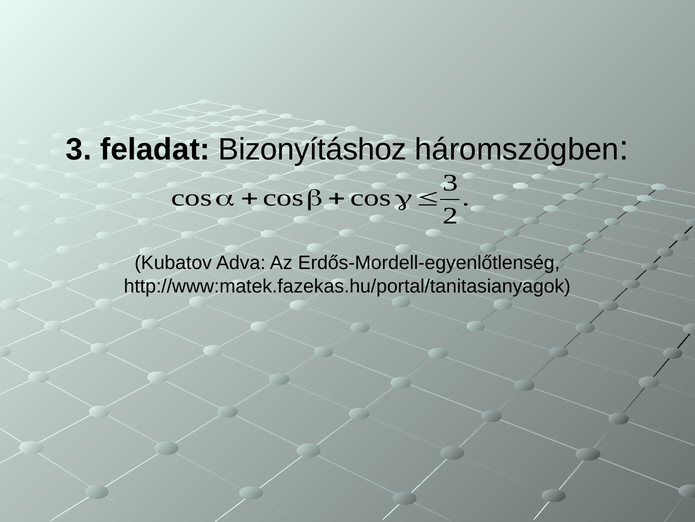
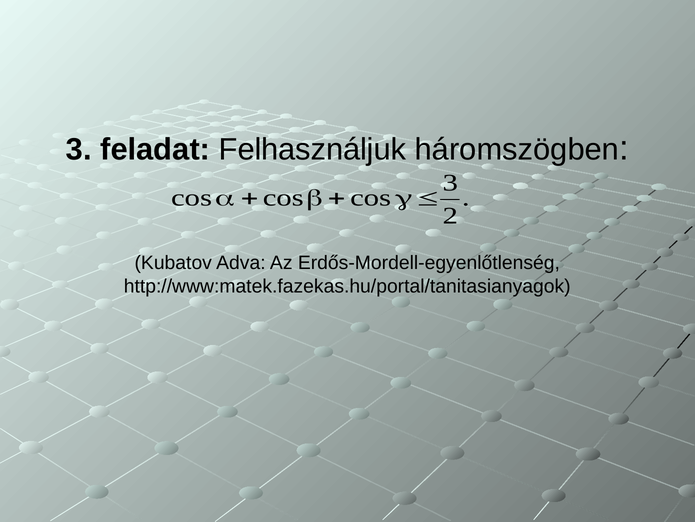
Bizonyításhoz: Bizonyításhoz -> Felhasználjuk
